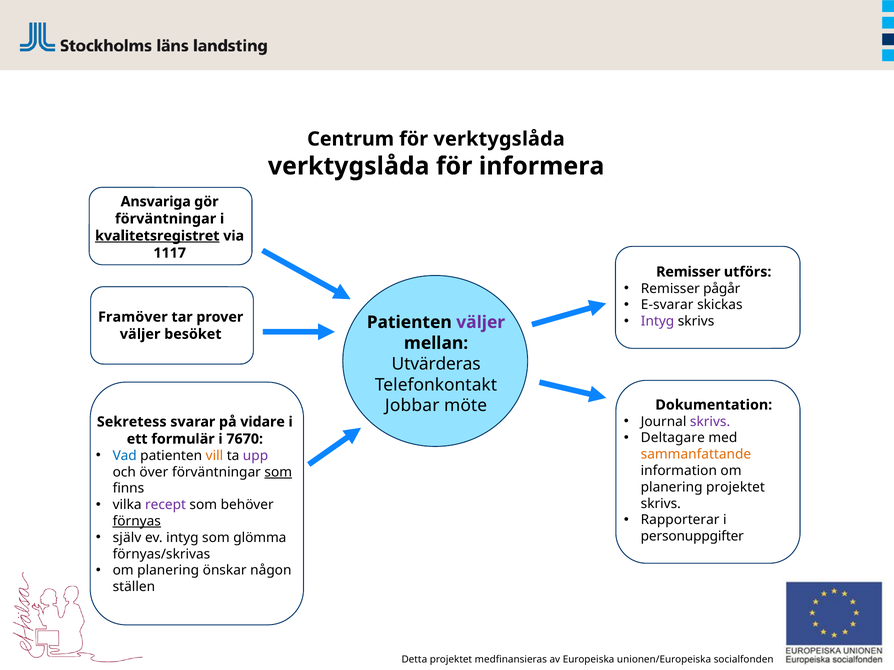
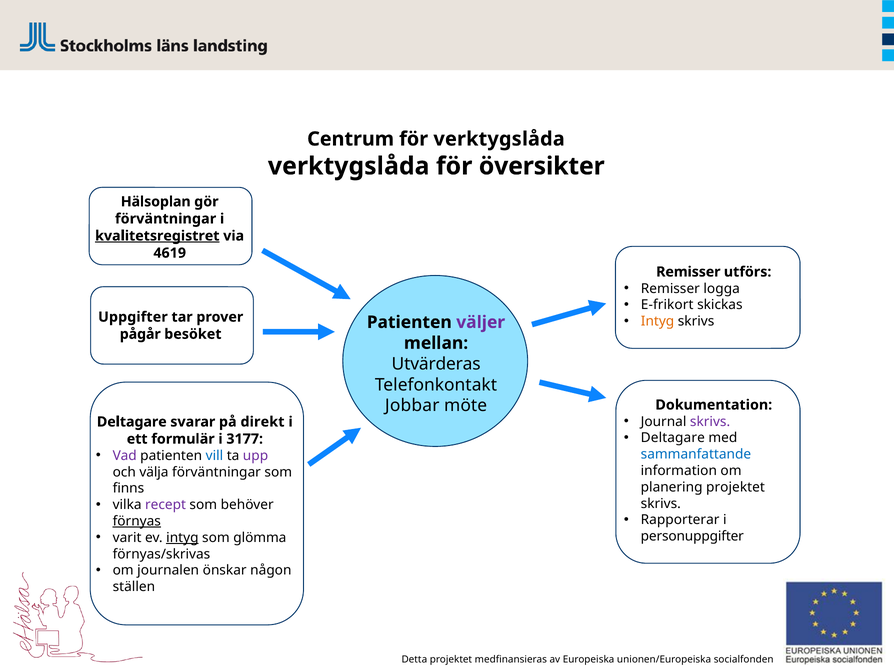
informera: informera -> översikter
Ansvariga: Ansvariga -> Hälsoplan
1117: 1117 -> 4619
pågår: pågår -> logga
E-svarar: E-svarar -> E-frikort
Intyg at (658, 322) colour: purple -> orange
Framöver: Framöver -> Uppgifter
väljer at (140, 334): väljer -> pågår
Sekretess at (132, 422): Sekretess -> Deltagare
vidare: vidare -> direkt
7670: 7670 -> 3177
Vad colour: blue -> purple
vill colour: orange -> blue
sammanfattande colour: orange -> blue
över: över -> välja
som at (278, 472) underline: present -> none
själv: själv -> varit
intyg at (182, 538) underline: none -> present
planering at (168, 571): planering -> journalen
